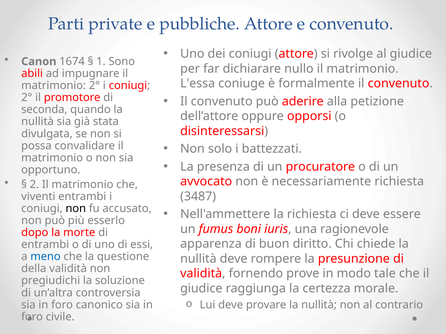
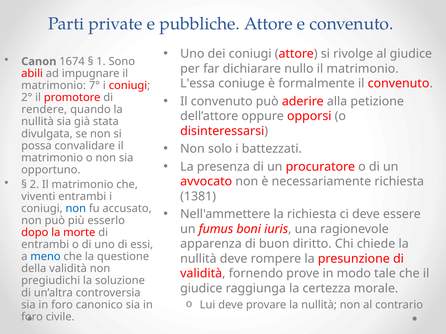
matrimonio 2°: 2° -> 7°
seconda: seconda -> rendere
3487: 3487 -> 1381
non at (76, 209) colour: black -> blue
